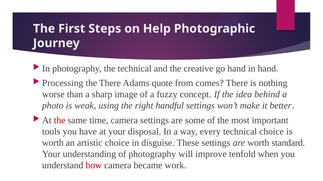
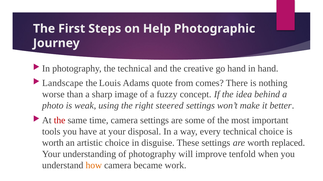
Processing: Processing -> Landscape
the There: There -> Louis
handful: handful -> steered
standard: standard -> replaced
how colour: red -> orange
